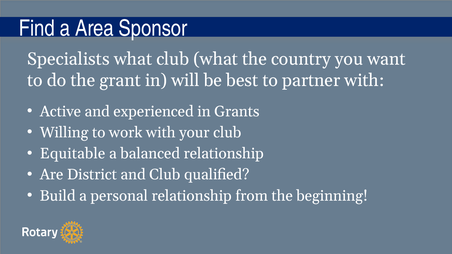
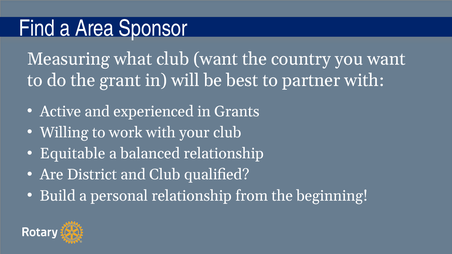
Specialists: Specialists -> Measuring
club what: what -> want
